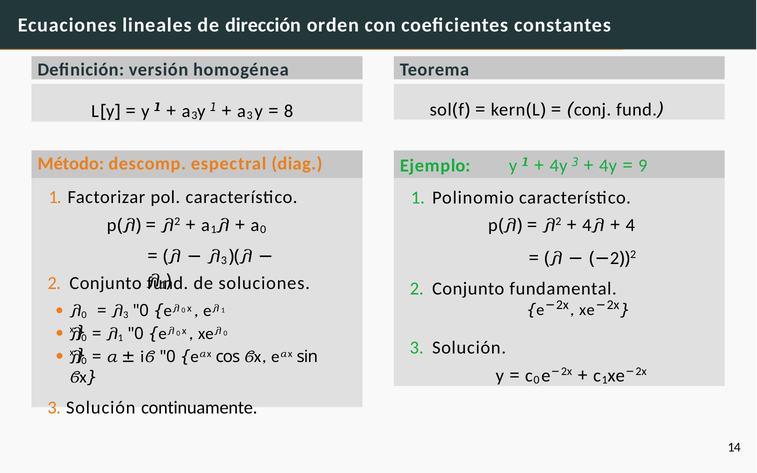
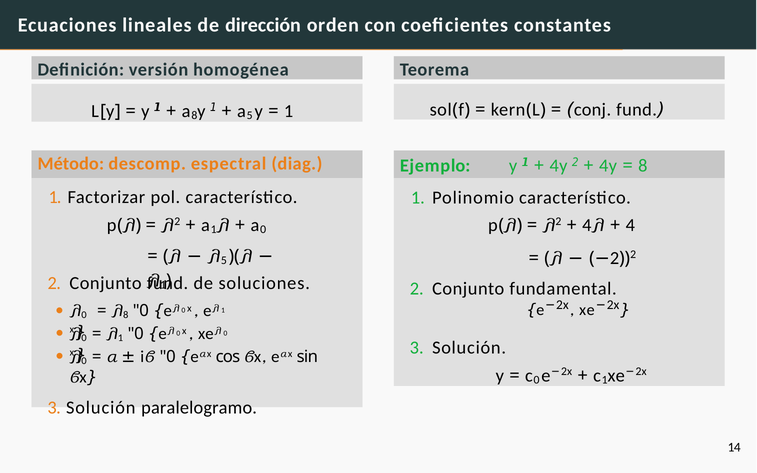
3 at (194, 116): 3 -> 8
3 at (250, 116): 3 -> 5
8 at (289, 111): 8 -> 1
4y 3: 3 -> 2
9 at (643, 165): 9 -> 8
3 at (224, 260): 3 -> 5
3 at (126, 315): 3 -> 8
continuamente: continuamente -> paralelogramo
